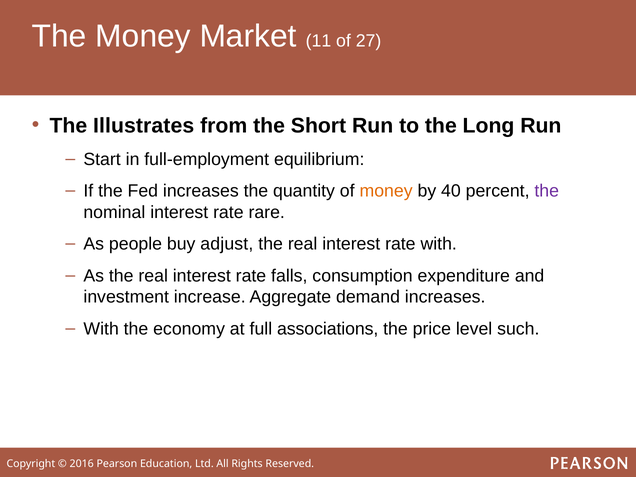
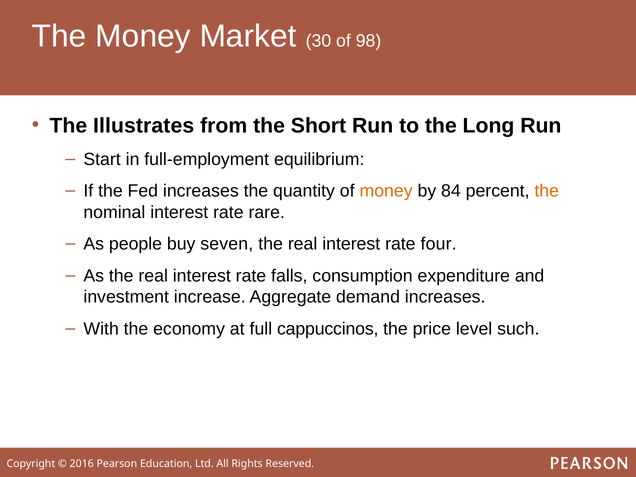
11: 11 -> 30
27: 27 -> 98
40: 40 -> 84
the at (547, 191) colour: purple -> orange
adjust: adjust -> seven
rate with: with -> four
associations: associations -> cappuccinos
